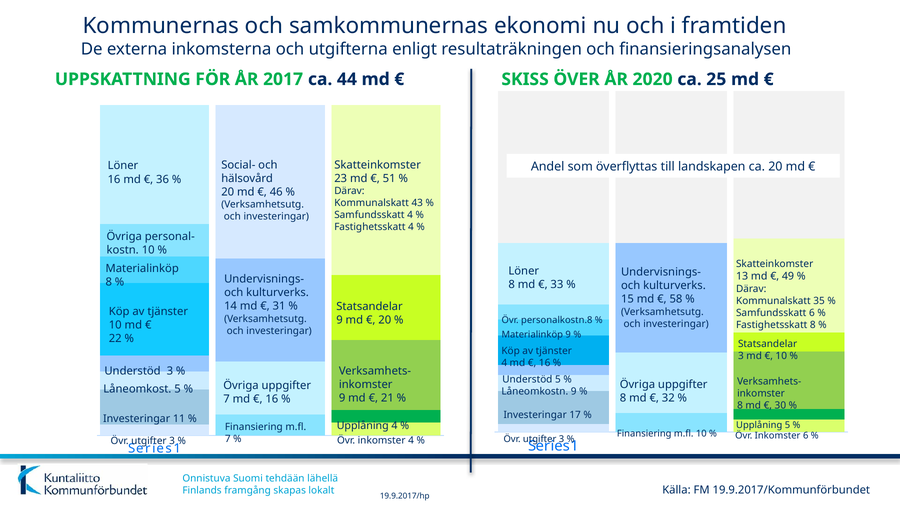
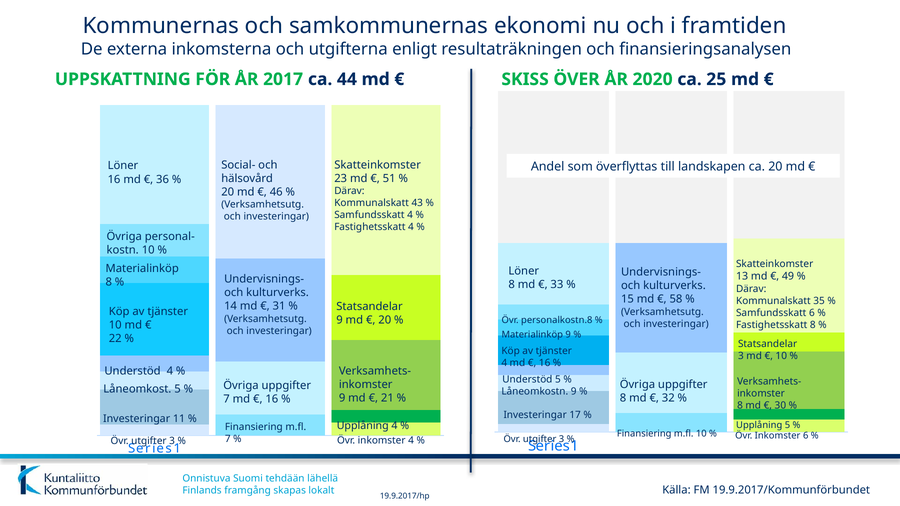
Understöd 3: 3 -> 4
